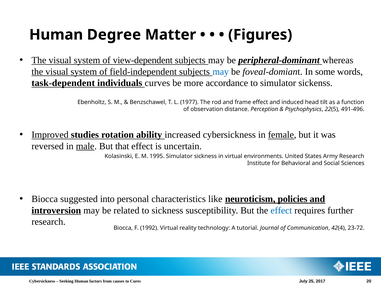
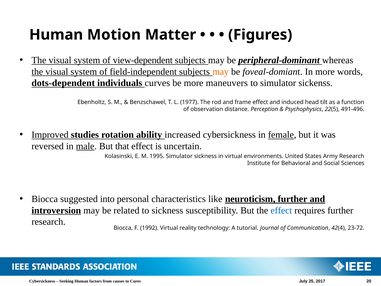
Degree: Degree -> Motion
may at (221, 72) colour: blue -> orange
In some: some -> more
task-dependent: task-dependent -> dots-dependent
accordance: accordance -> maneuvers
neuroticism policies: policies -> further
